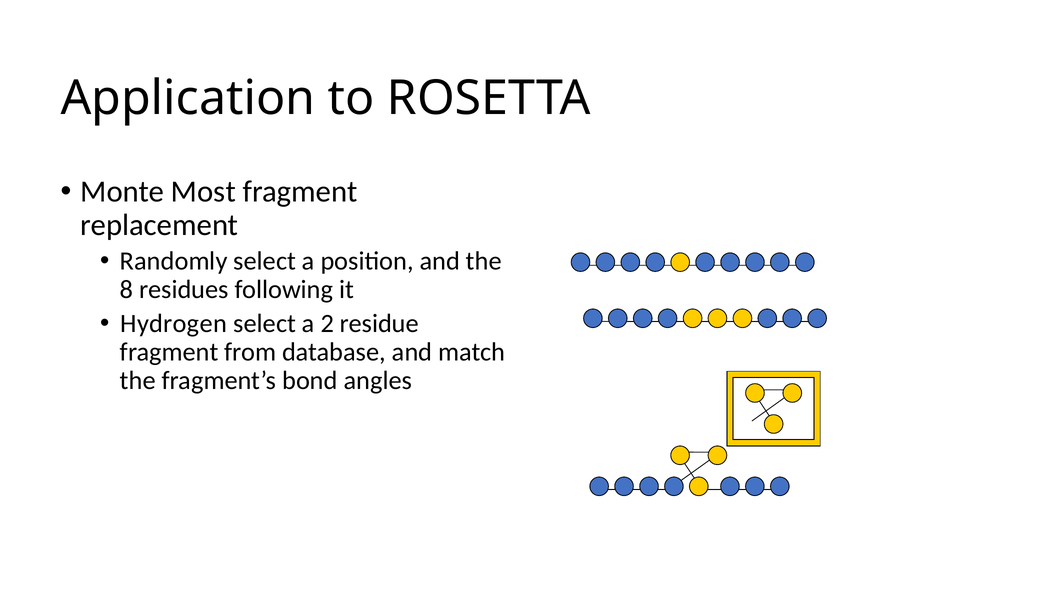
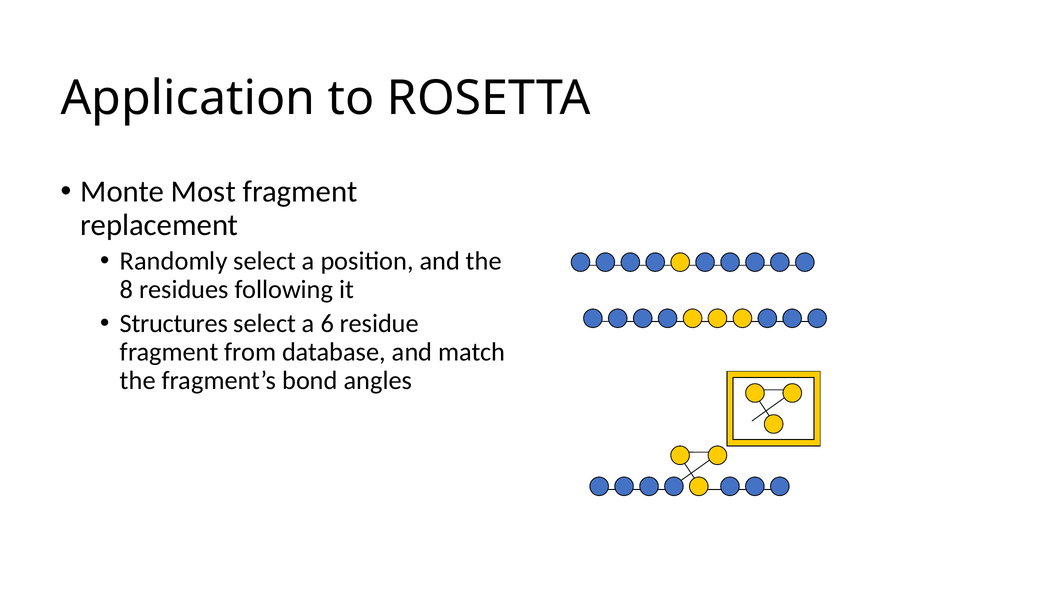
Hydrogen: Hydrogen -> Structures
2: 2 -> 6
